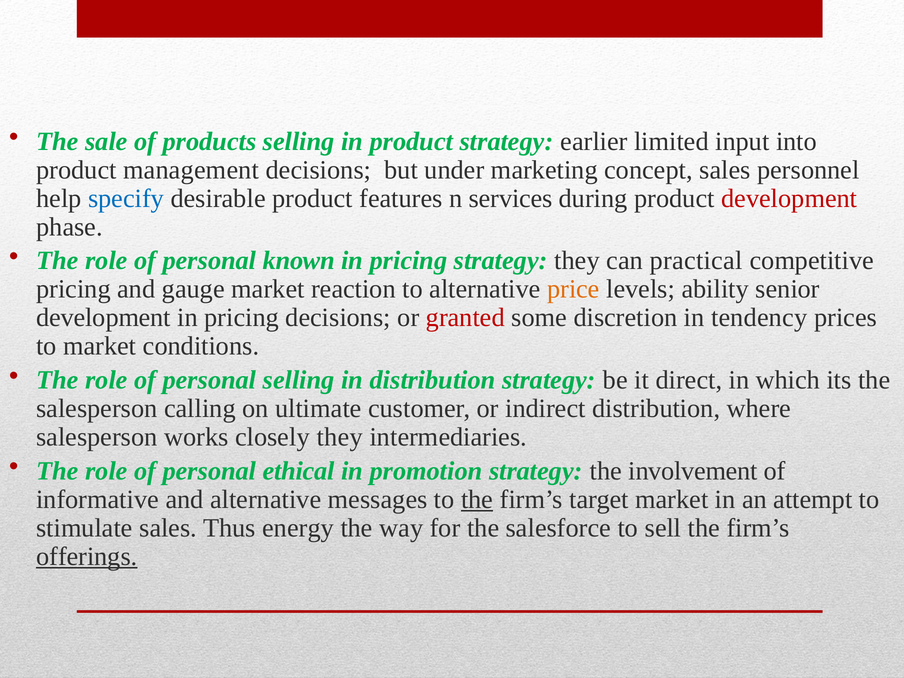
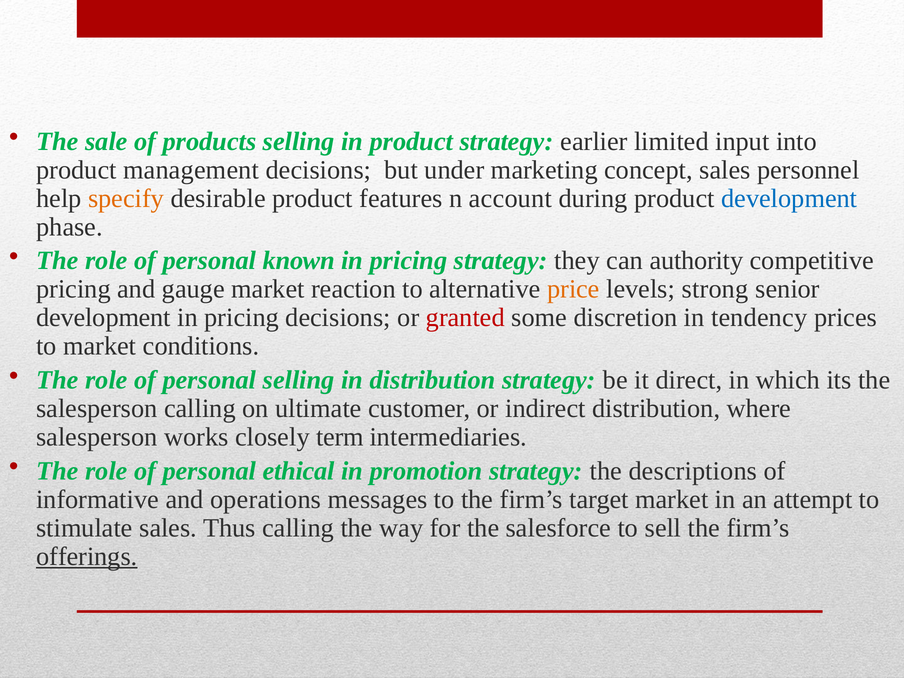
specify colour: blue -> orange
services: services -> account
development at (789, 198) colour: red -> blue
practical: practical -> authority
ability: ability -> strong
closely they: they -> term
involvement: involvement -> descriptions
and alternative: alternative -> operations
the at (477, 499) underline: present -> none
Thus energy: energy -> calling
